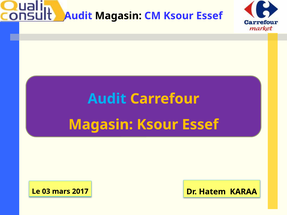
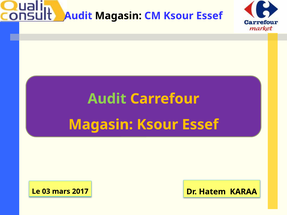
Audit at (107, 99) colour: light blue -> light green
